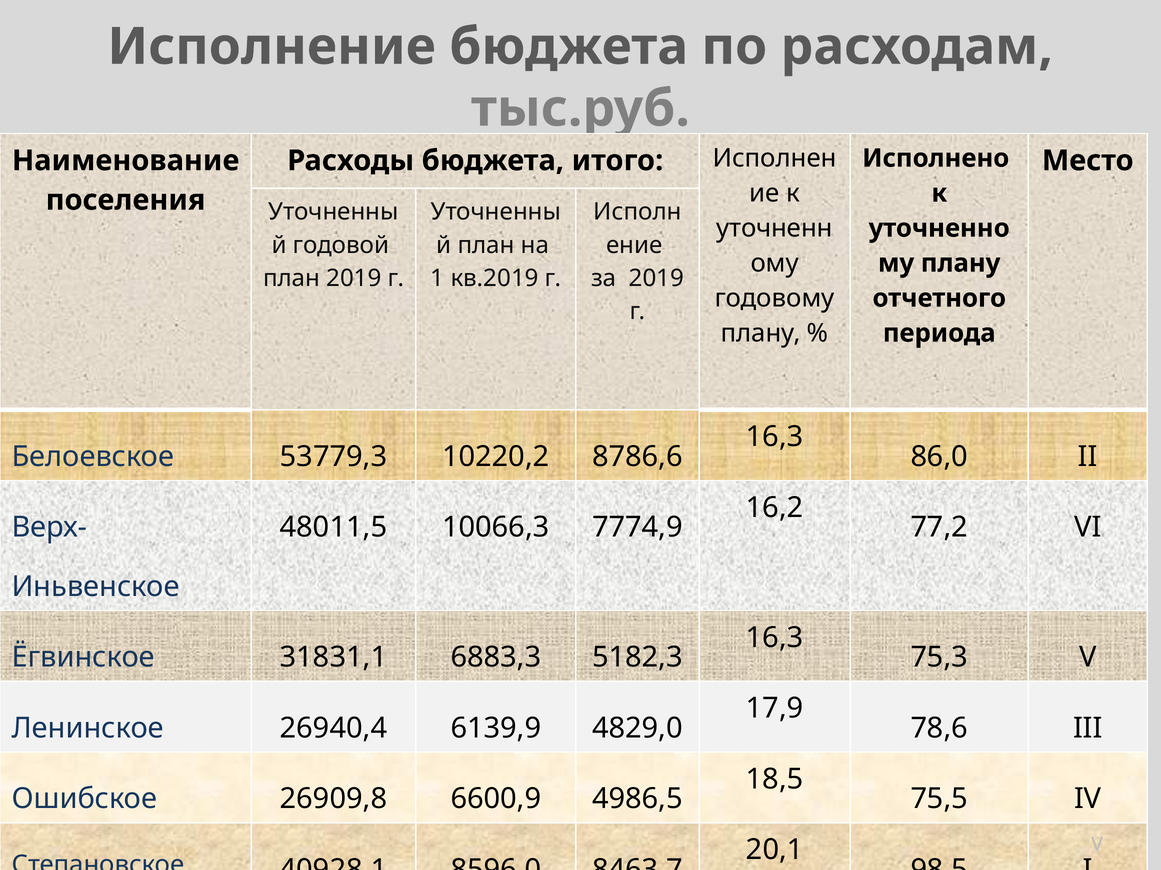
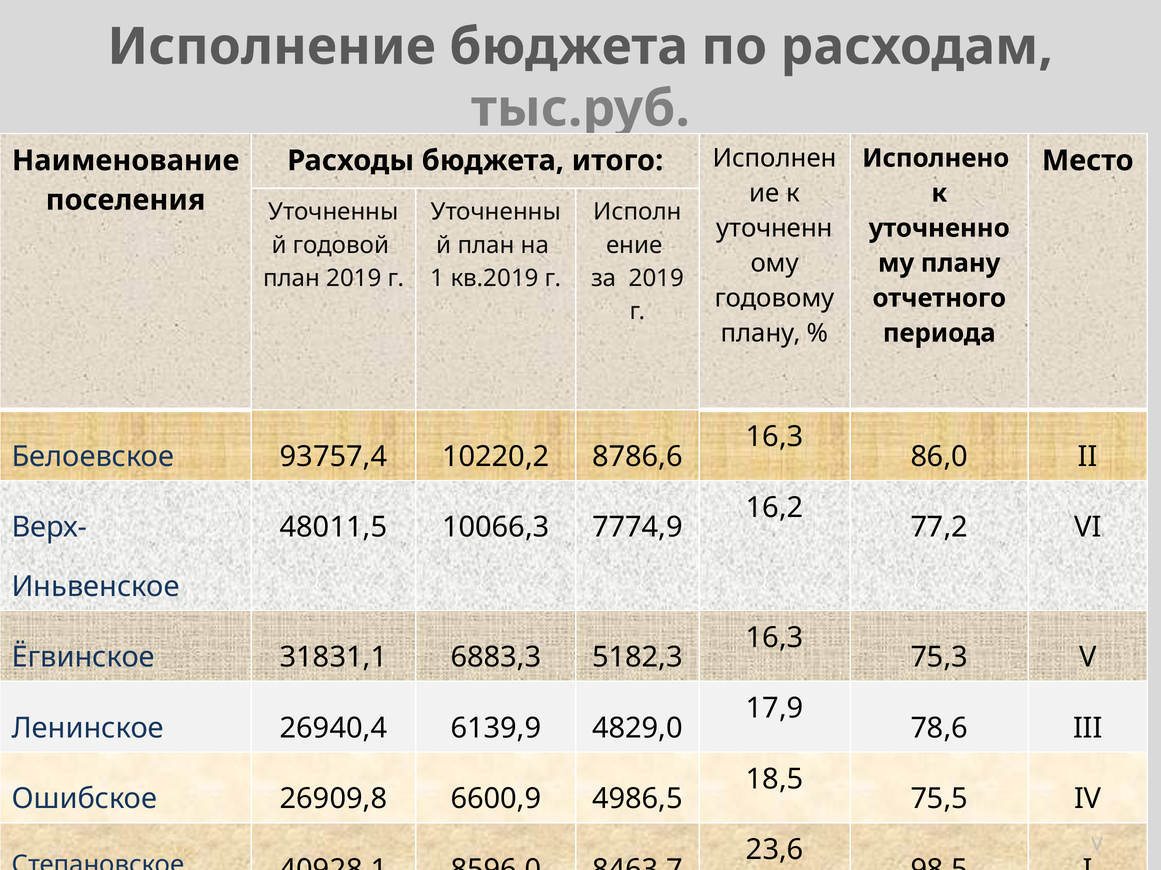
53779,3: 53779,3 -> 93757,4
20,1: 20,1 -> 23,6
